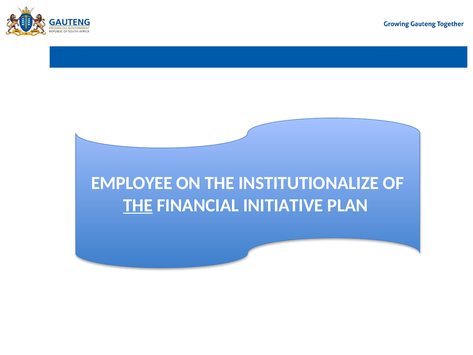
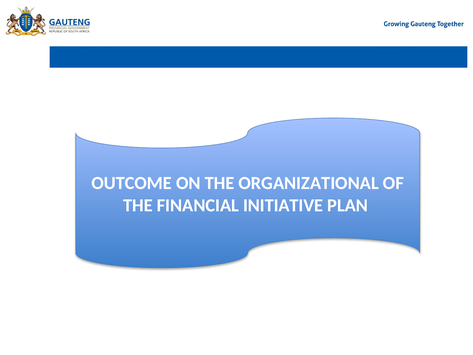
EMPLOYEE: EMPLOYEE -> OUTCOME
INSTITUTIONALIZE: INSTITUTIONALIZE -> ORGANIZATIONAL
THE at (138, 205) underline: present -> none
